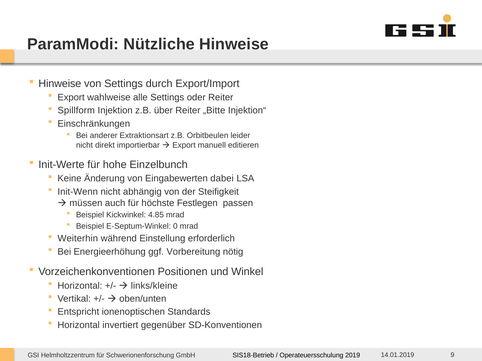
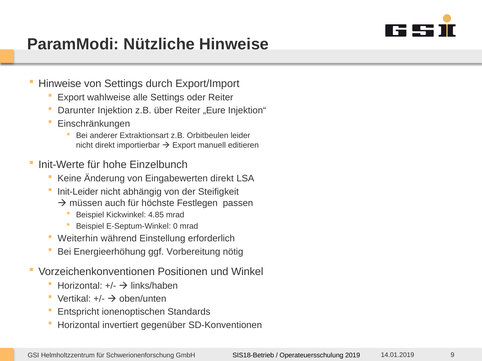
Spillform: Spillform -> Darunter
„Bitte: „Bitte -> „Eure
Eingabewerten dabei: dabei -> direkt
Init-Wenn: Init-Wenn -> Init-Leider
links/kleine: links/kleine -> links/haben
